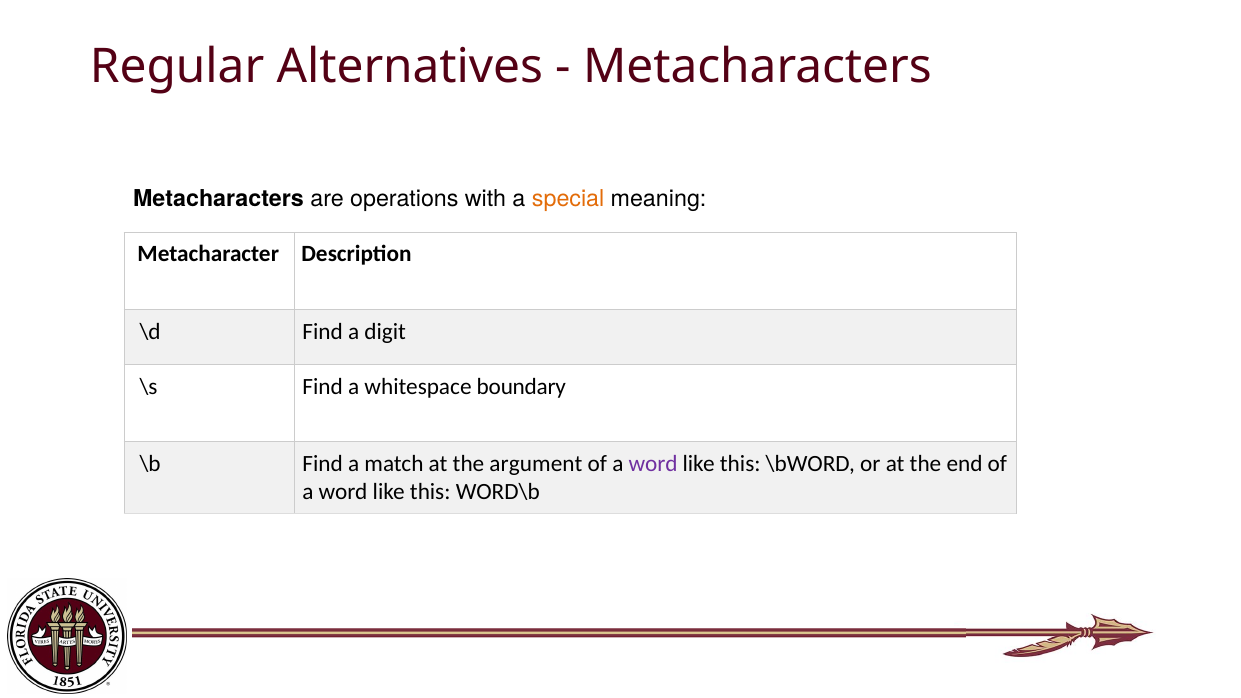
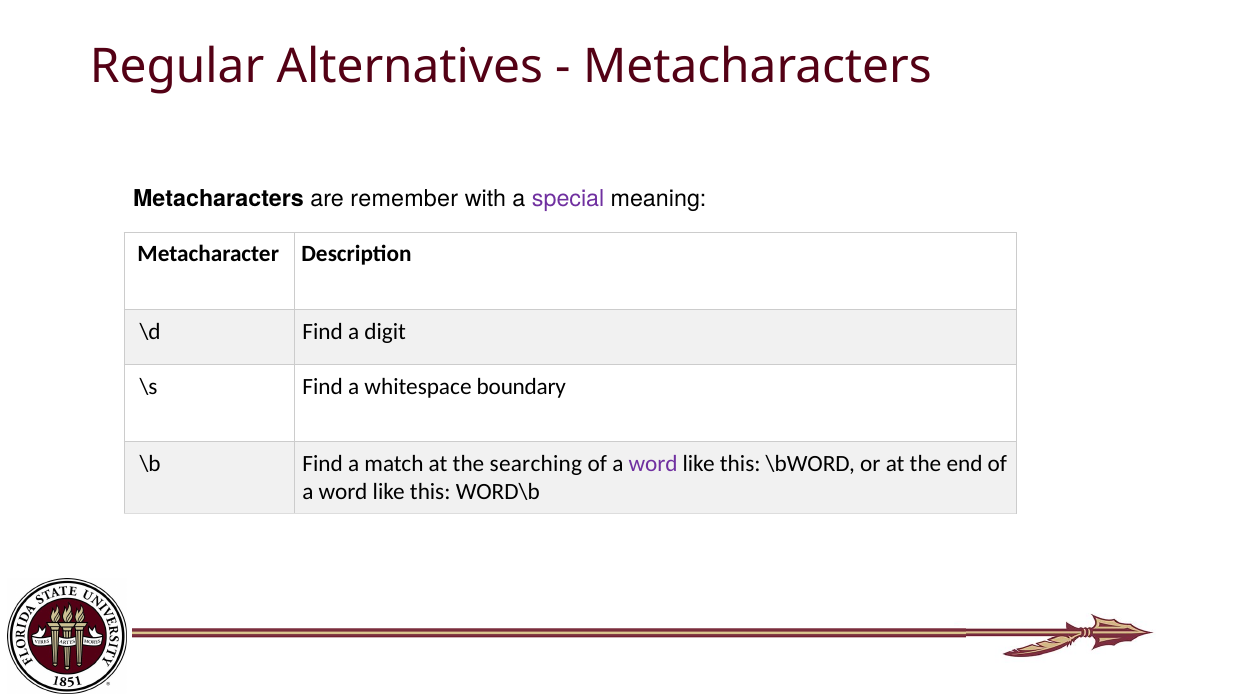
operations: operations -> remember
special colour: orange -> purple
argument: argument -> searching
